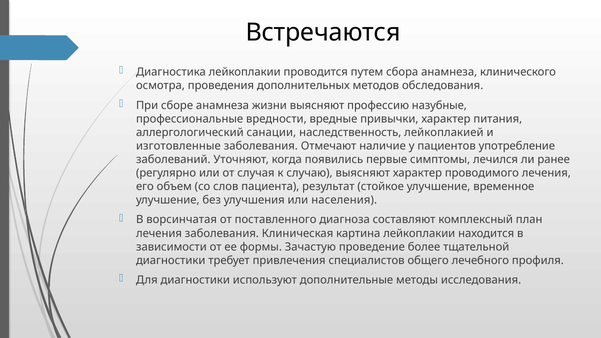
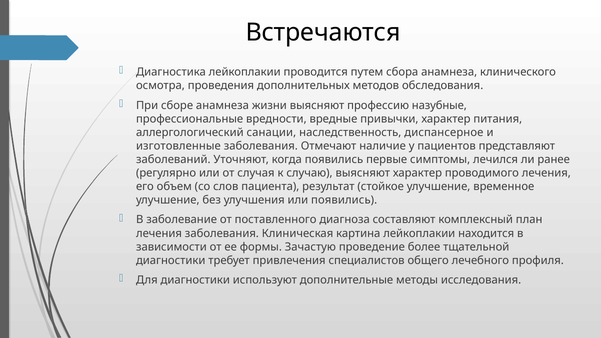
лейкоплакией: лейкоплакией -> диспансерное
употребление: употребление -> представляют
или населения: населения -> появились
ворсинчатая: ворсинчатая -> заболевание
